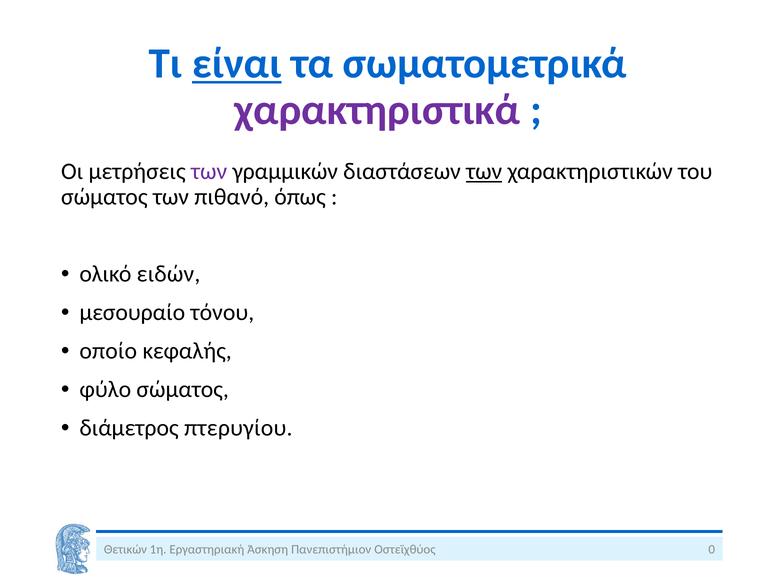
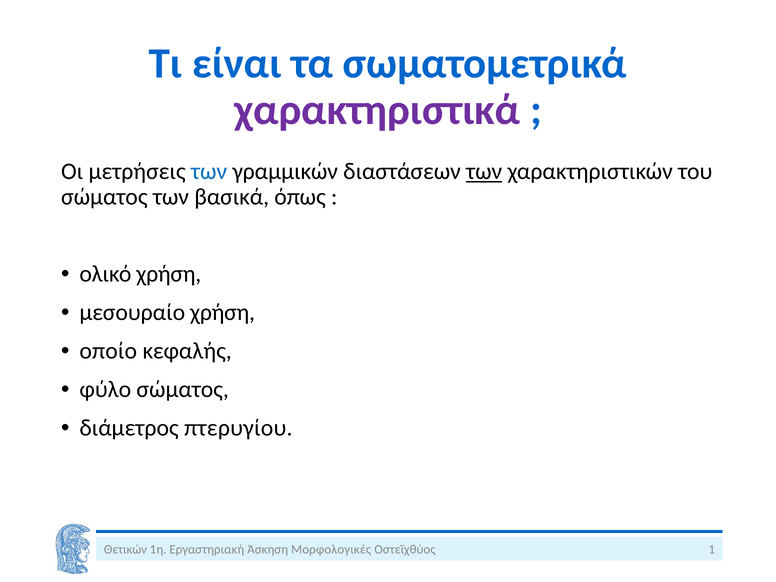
είναι underline: present -> none
των at (209, 171) colour: purple -> blue
πιθανό: πιθανό -> βασικά
ολικό ειδών: ειδών -> χρήση
μεσουραίο τόνου: τόνου -> χρήση
Πανεπιστήμιον: Πανεπιστήμιον -> Μορφολογικές
0: 0 -> 1
